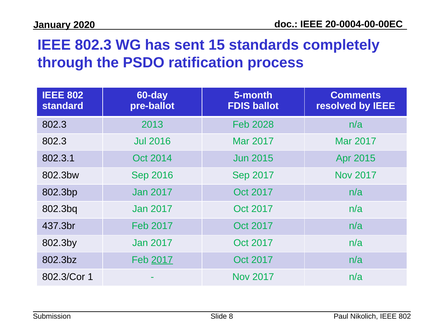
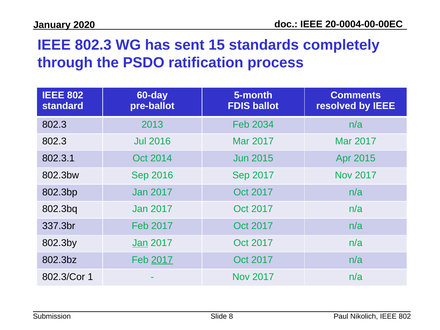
2028: 2028 -> 2034
437.3br: 437.3br -> 337.3br
Jan at (140, 243) underline: none -> present
